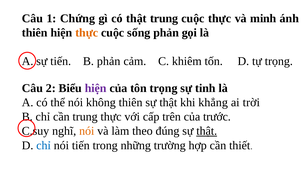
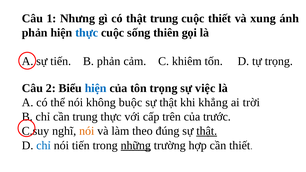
Chứng: Chứng -> Nhưng
cuộc thực: thực -> thiết
minh: minh -> xung
thiên at (35, 33): thiên -> phản
thực at (87, 33) colour: orange -> blue
sống phản: phản -> thiên
hiện at (96, 88) colour: purple -> blue
tinh: tinh -> việc
không thiên: thiên -> buộc
những underline: none -> present
